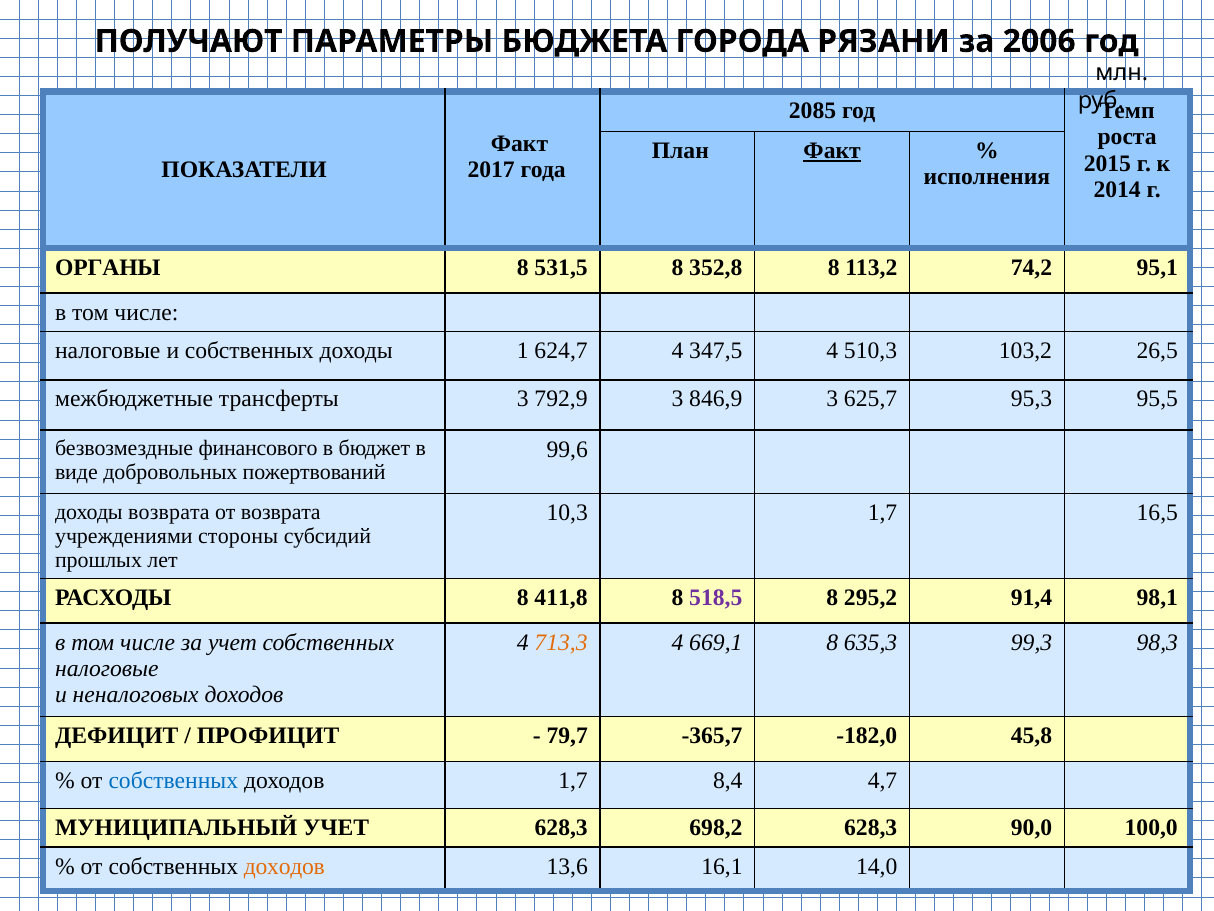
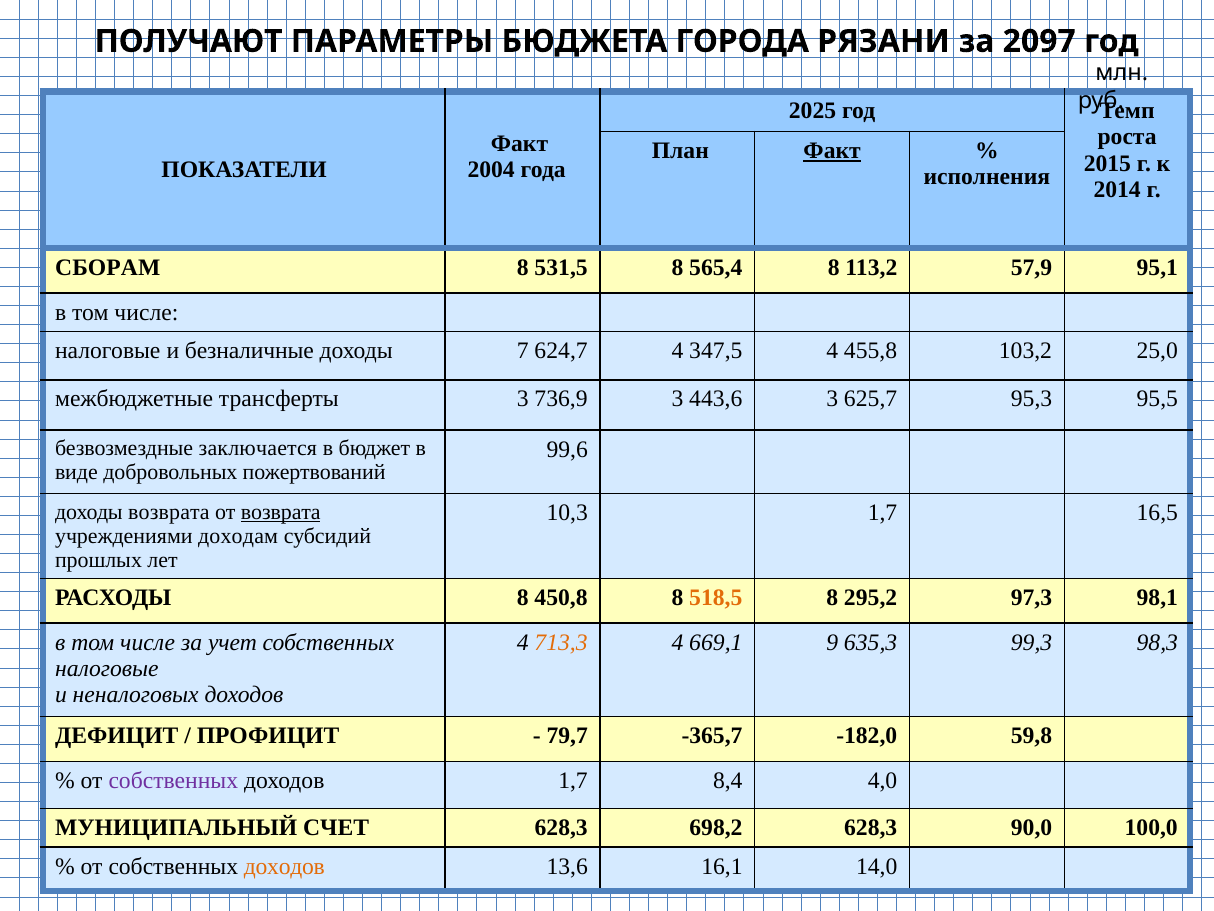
2006: 2006 -> 2097
2085: 2085 -> 2025
2017: 2017 -> 2004
ОРГАНЫ: ОРГАНЫ -> СБОРАМ
352,8: 352,8 -> 565,4
74,2: 74,2 -> 57,9
и собственных: собственных -> безналичные
1: 1 -> 7
510,3: 510,3 -> 455,8
26,5: 26,5 -> 25,0
792,9: 792,9 -> 736,9
846,9: 846,9 -> 443,6
финансового: финансового -> заключается
возврата at (281, 512) underline: none -> present
стороны: стороны -> доходам
411,8: 411,8 -> 450,8
518,5 colour: purple -> orange
91,4: 91,4 -> 97,3
669,1 8: 8 -> 9
45,8: 45,8 -> 59,8
собственных at (173, 780) colour: blue -> purple
4,7: 4,7 -> 4,0
МУНИЦИПАЛЬНЫЙ УЧЕТ: УЧЕТ -> СЧЕТ
